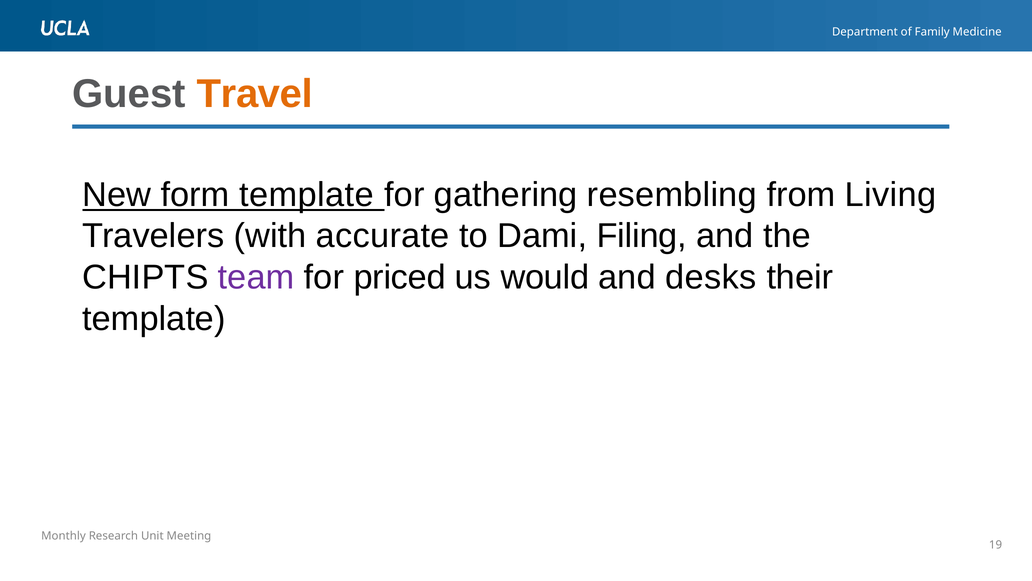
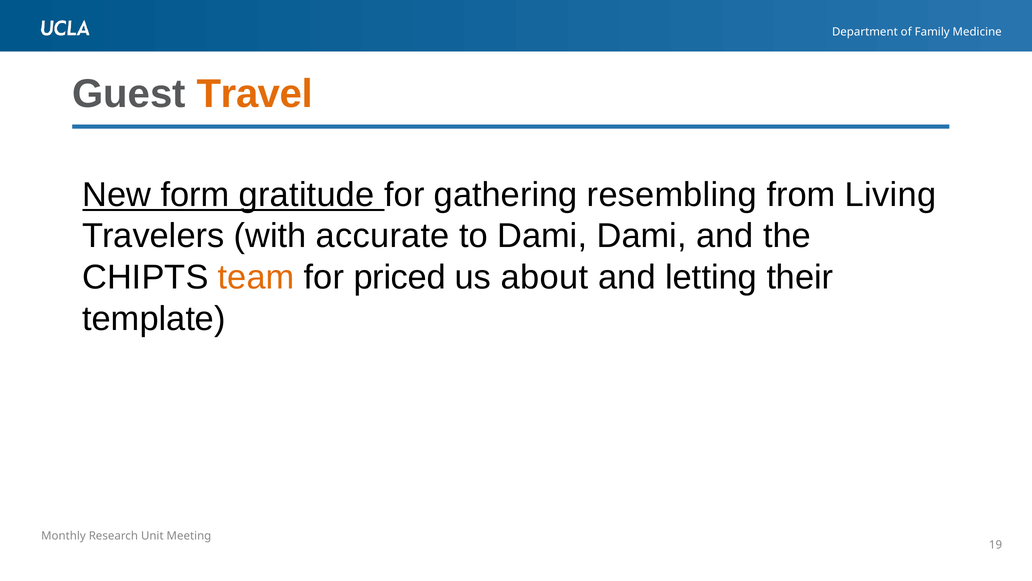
form template: template -> gratitude
Dami Filing: Filing -> Dami
team colour: purple -> orange
would: would -> about
desks: desks -> letting
